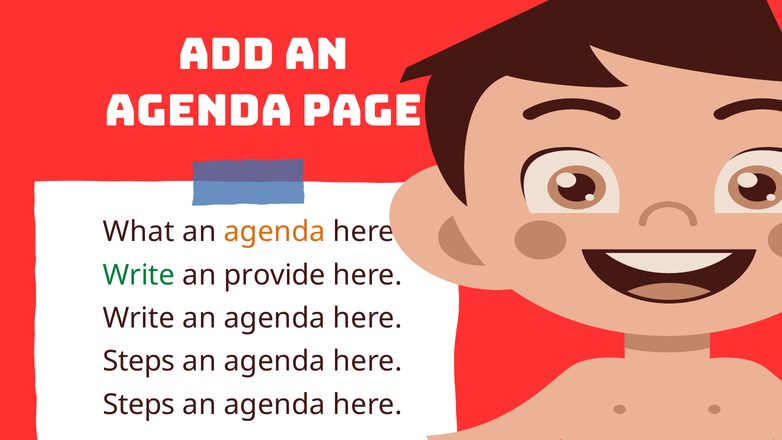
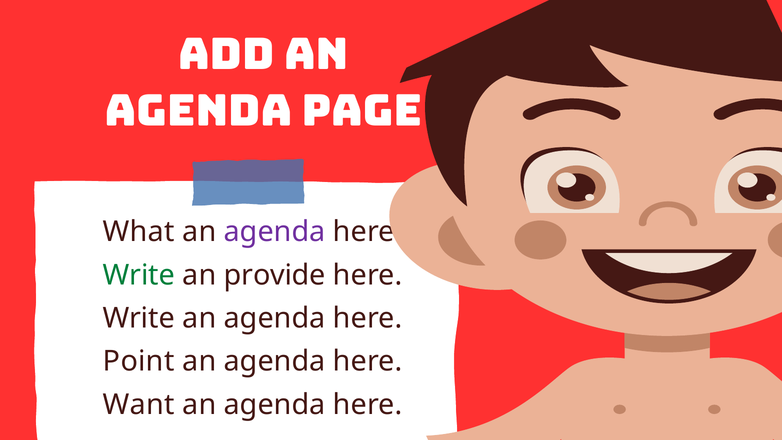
agenda at (275, 232) colour: orange -> purple
Steps at (139, 361): Steps -> Point
Steps at (139, 405): Steps -> Want
